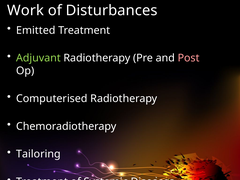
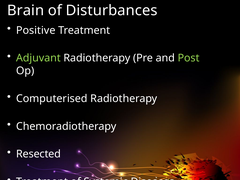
Work: Work -> Brain
Emitted: Emitted -> Positive
Post colour: pink -> light green
Tailoring: Tailoring -> Resected
